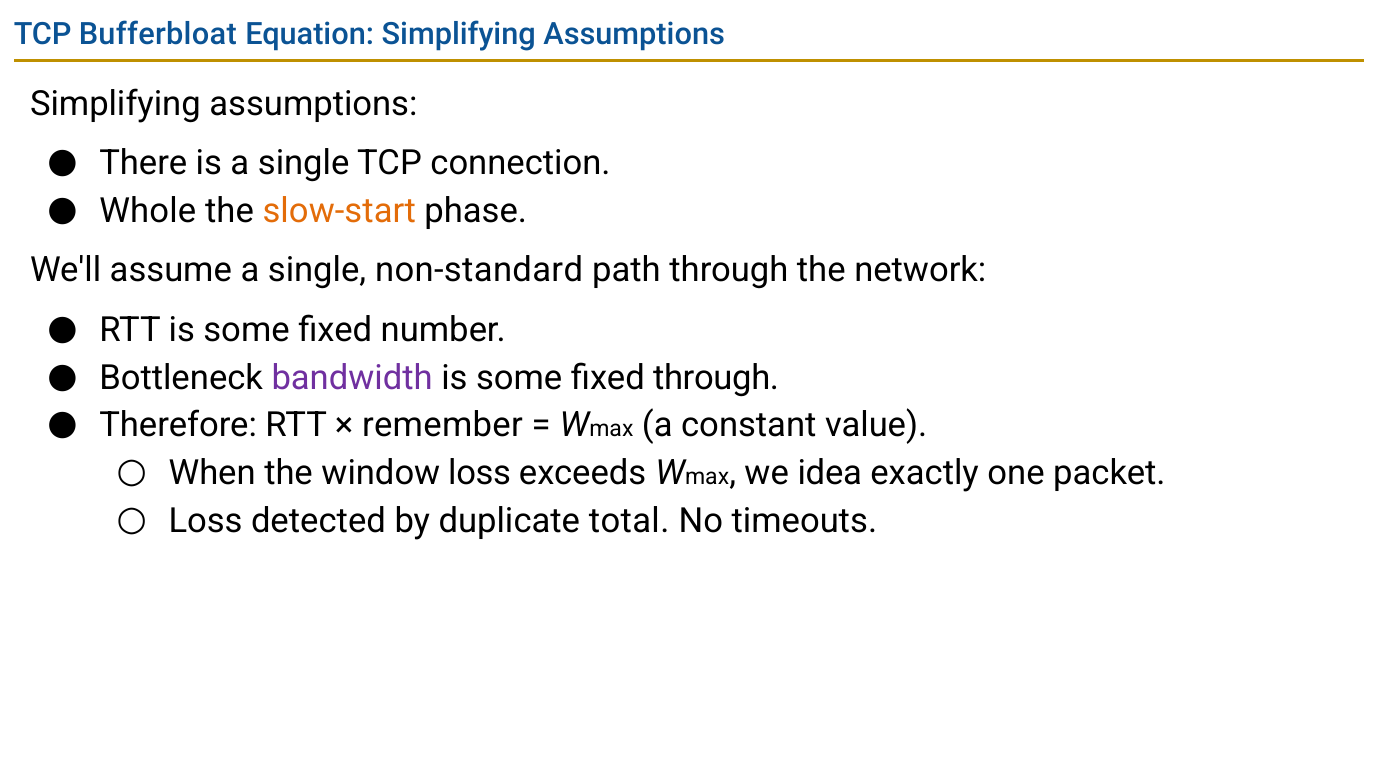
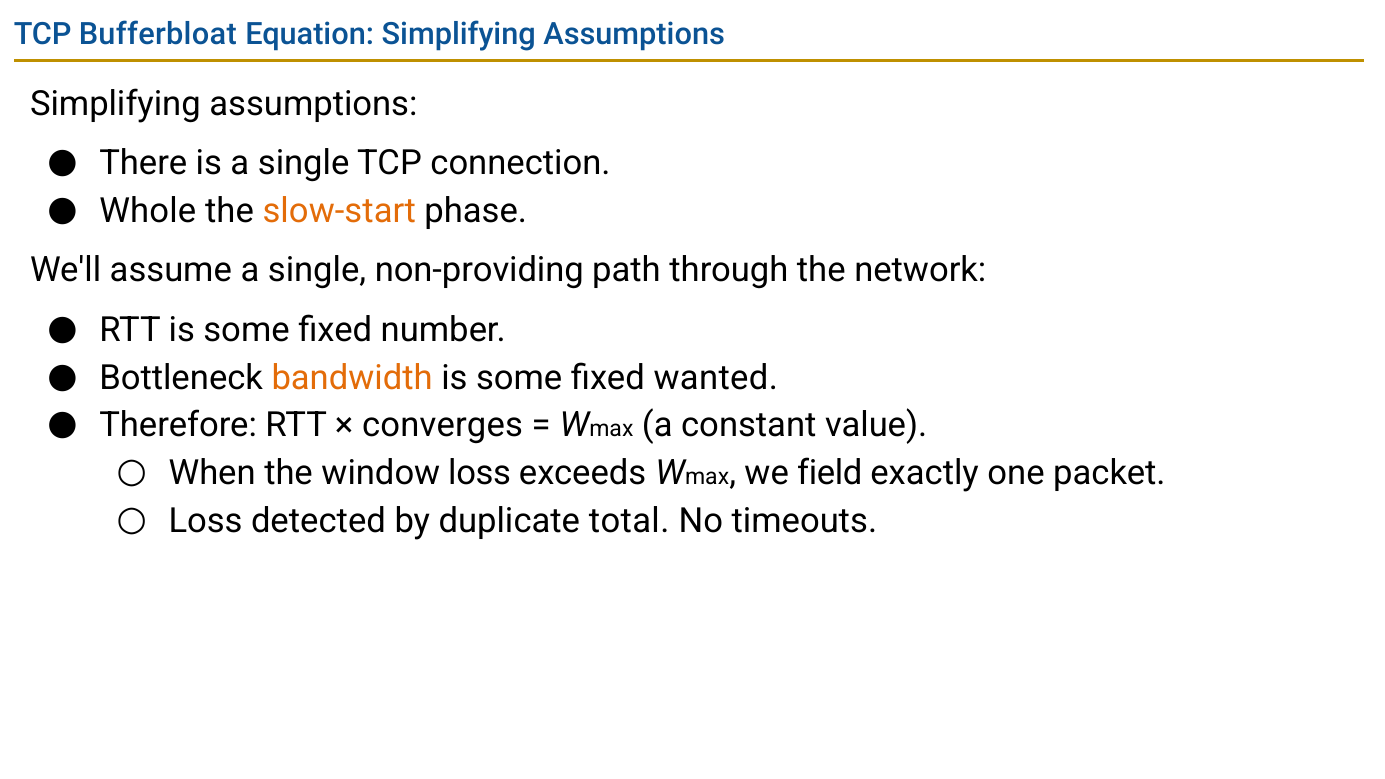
non-standard: non-standard -> non-providing
bandwidth colour: purple -> orange
fixed through: through -> wanted
remember: remember -> converges
idea: idea -> field
